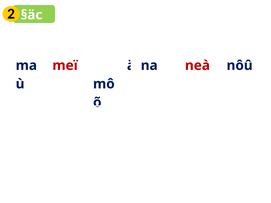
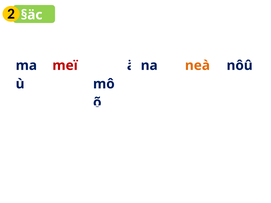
neà colour: red -> orange
